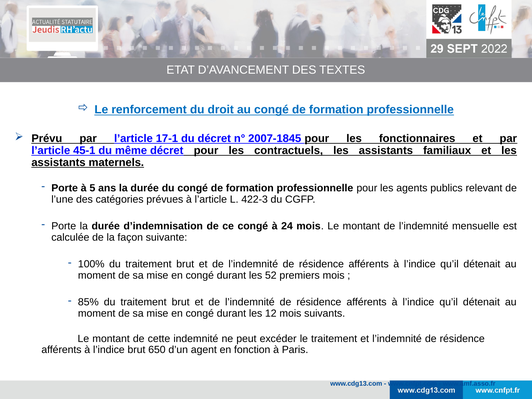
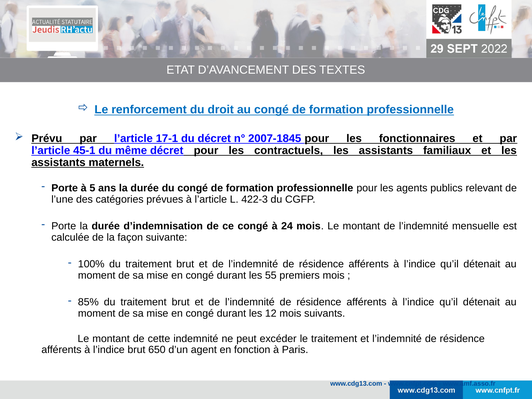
52: 52 -> 55
